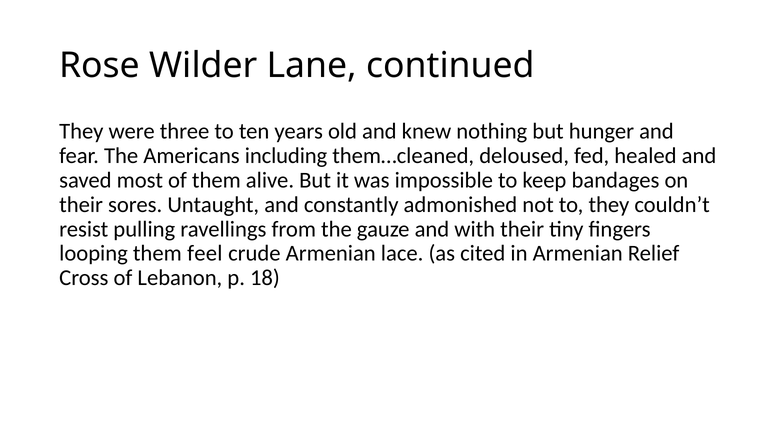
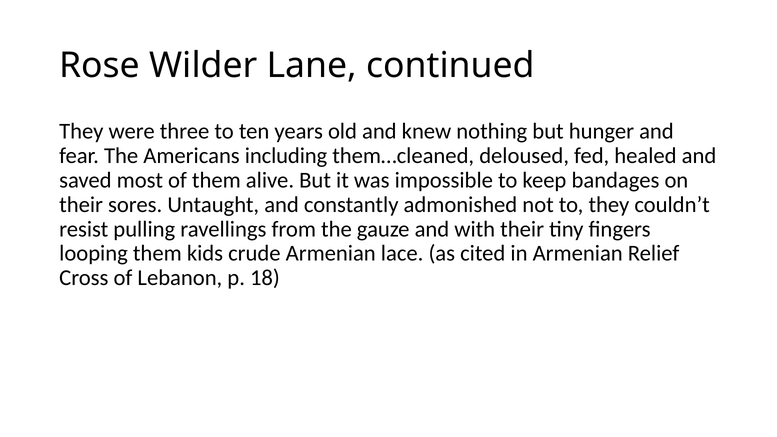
feel: feel -> kids
